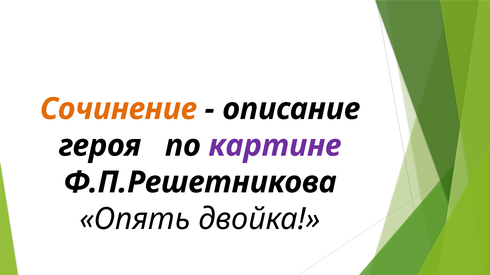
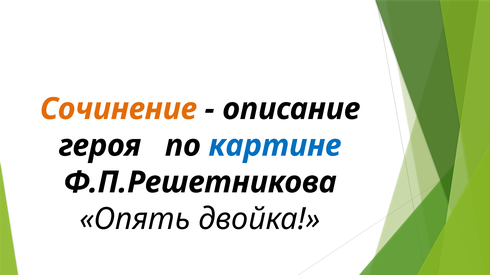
картине colour: purple -> blue
